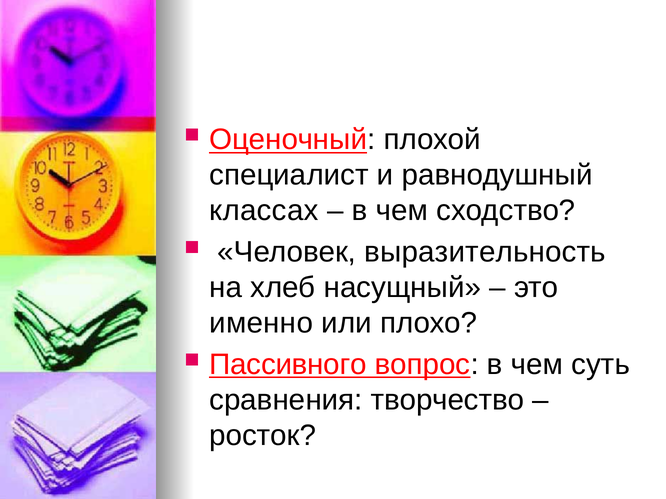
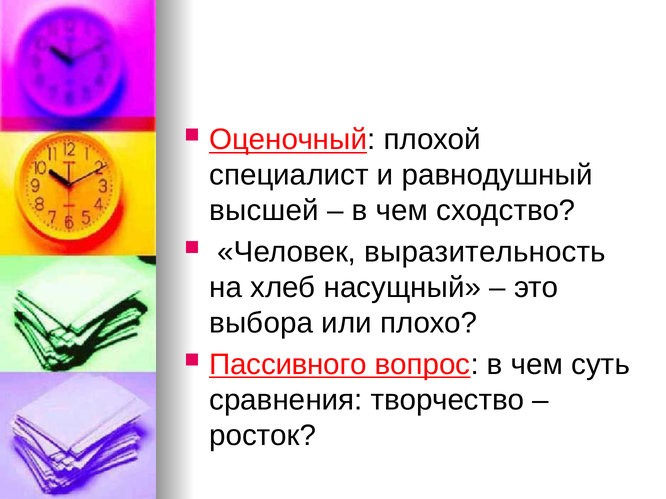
классах: классах -> высшей
именно: именно -> выбора
